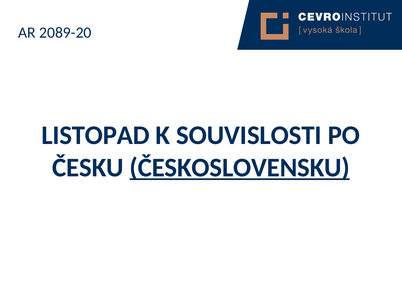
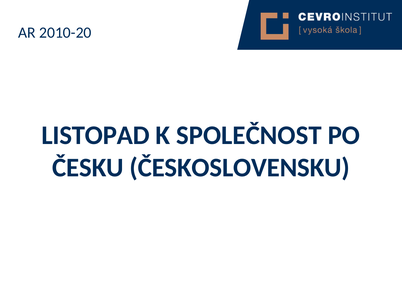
2089-20: 2089-20 -> 2010-20
SOUVISLOSTI: SOUVISLOSTI -> SPOLEČNOST
ČESKOSLOVENSKU underline: present -> none
